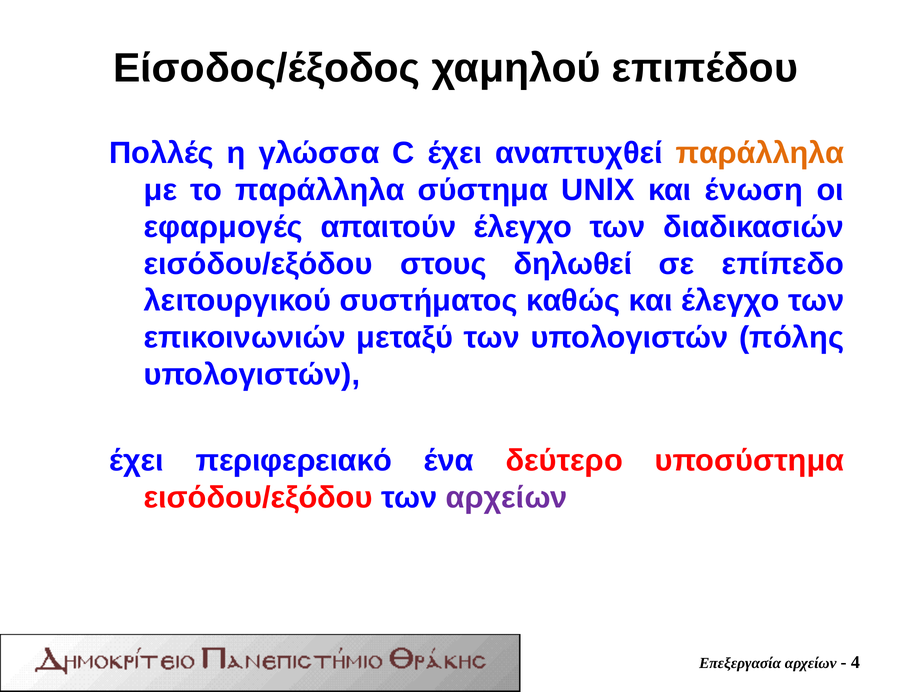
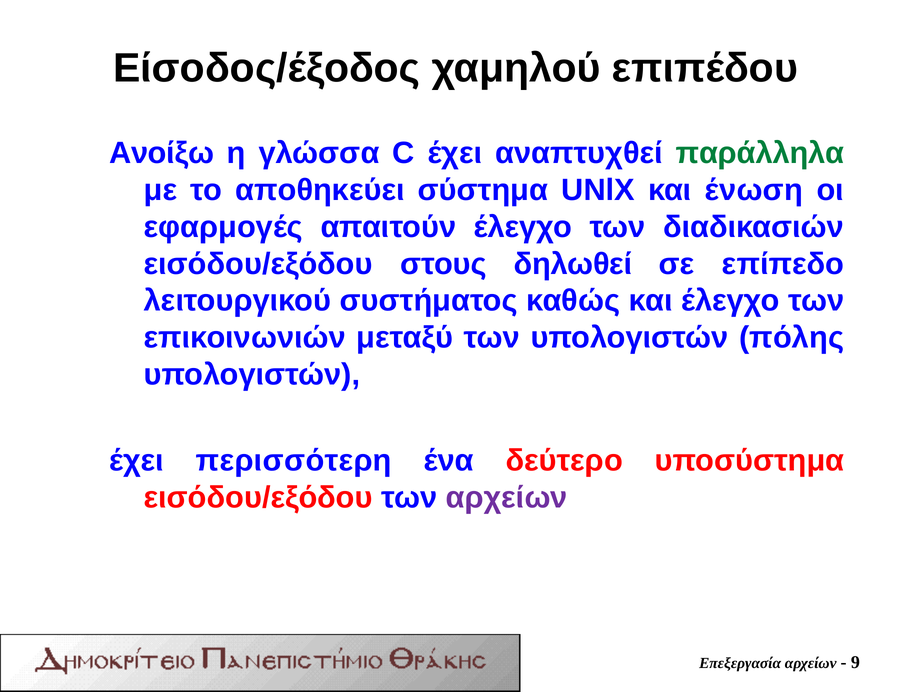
Πολλές: Πολλές -> Ανοίξω
παράλληλα at (760, 153) colour: orange -> green
το παράλληλα: παράλληλα -> αποθηκεύει
περιφερειακό: περιφερειακό -> περισσότερη
4: 4 -> 9
